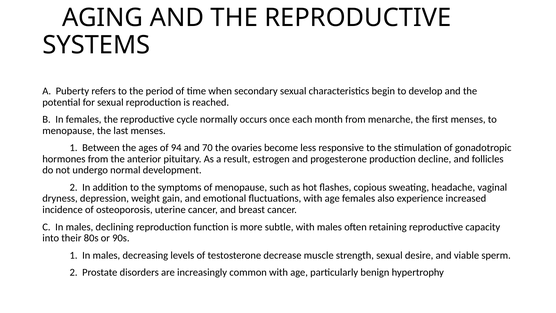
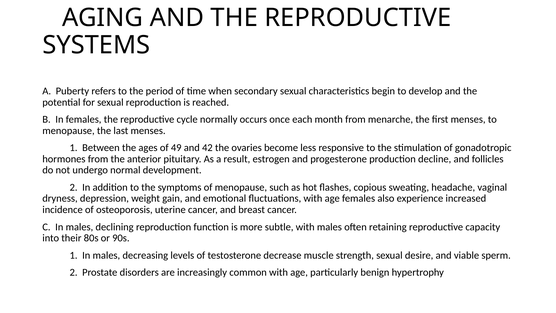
94: 94 -> 49
70: 70 -> 42
